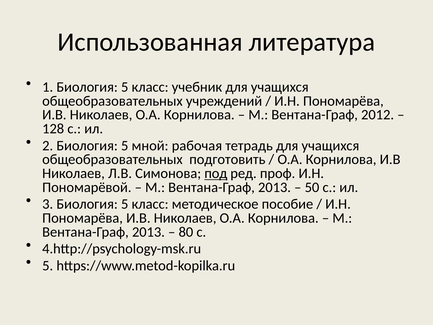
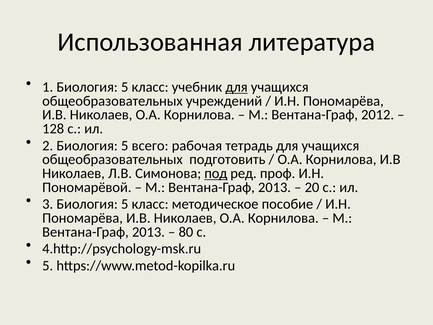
для at (237, 87) underline: none -> present
мной: мной -> всего
50: 50 -> 20
